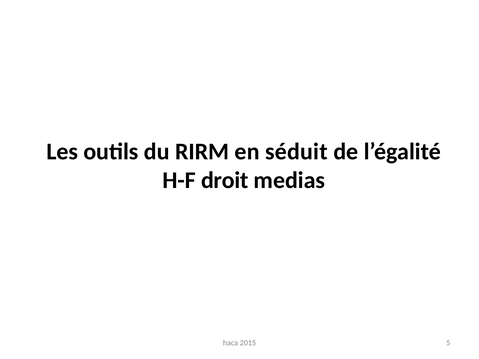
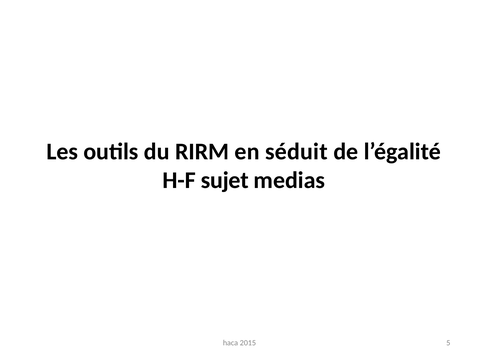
droit: droit -> sujet
